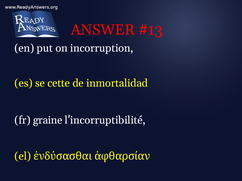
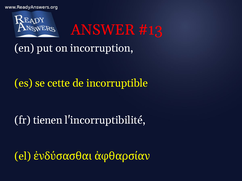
inmortalidad: inmortalidad -> incorruptible
graine: graine -> tienen
